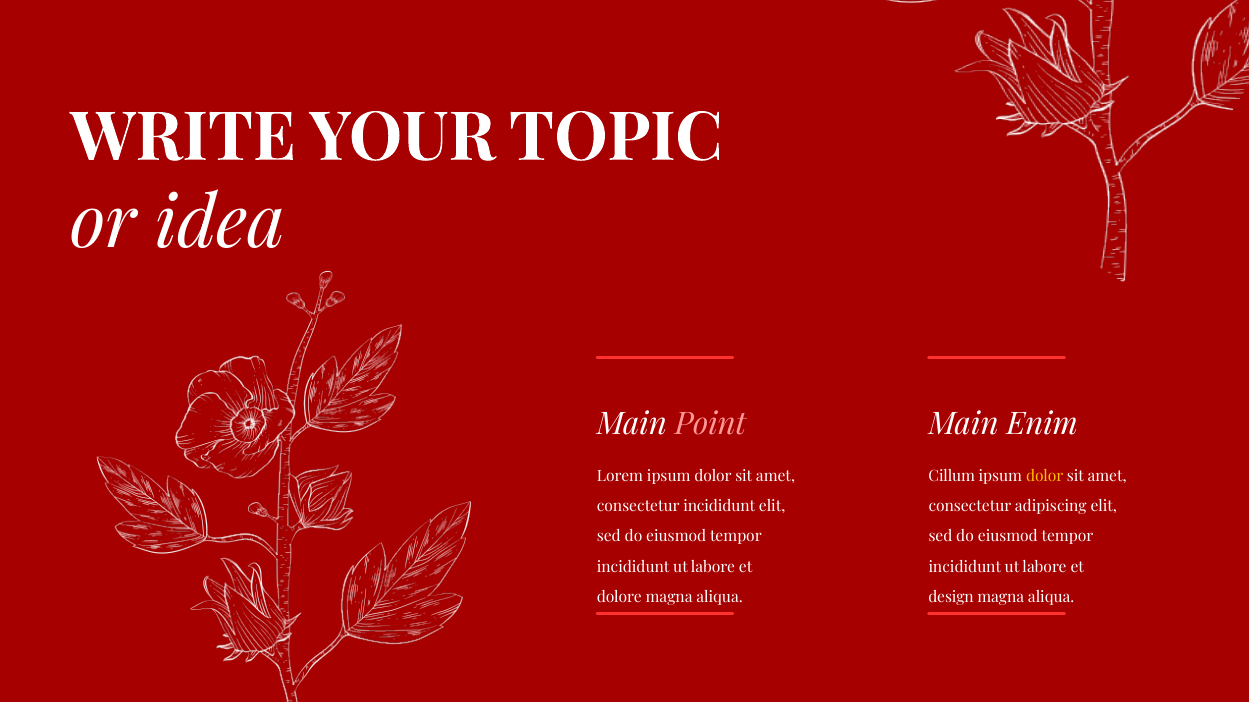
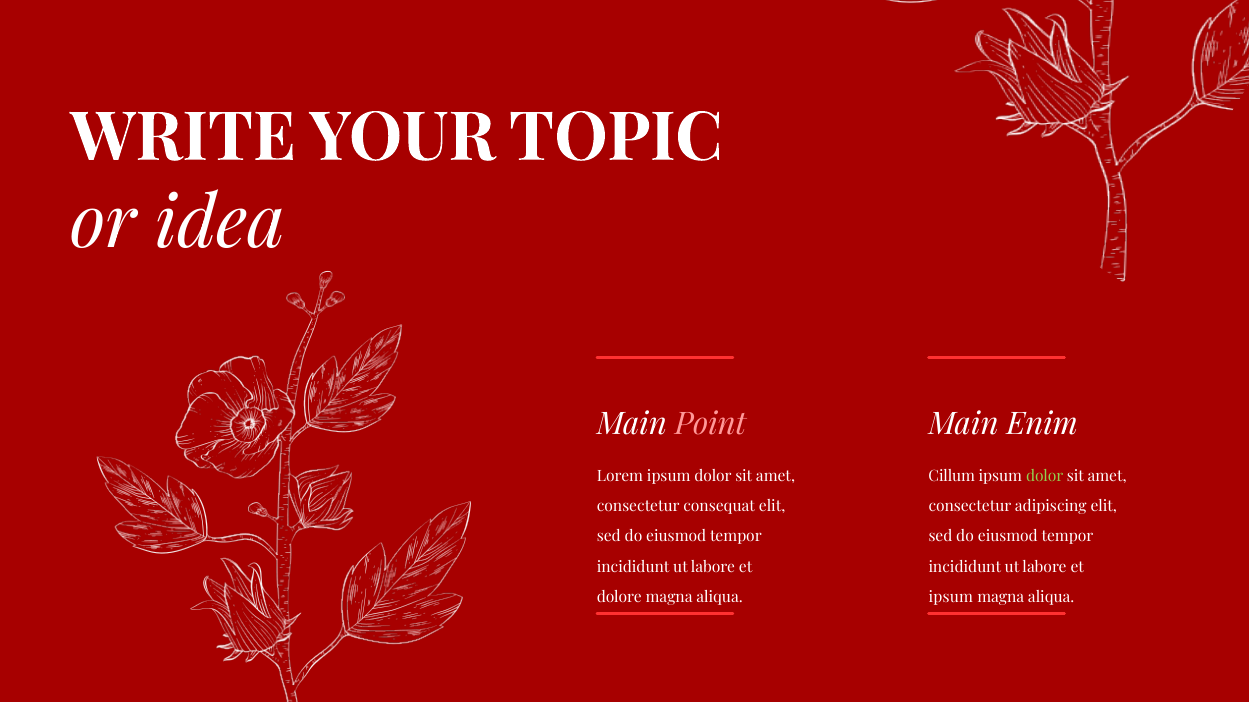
dolor at (1045, 477) colour: yellow -> light green
consectetur incididunt: incididunt -> consequat
design at (951, 598): design -> ipsum
